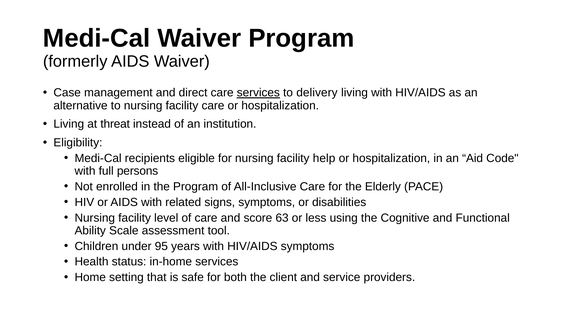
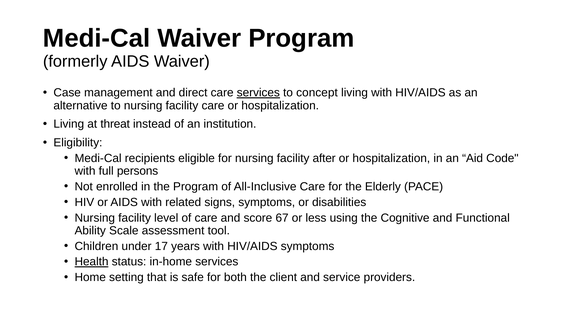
delivery: delivery -> concept
help: help -> after
63: 63 -> 67
95: 95 -> 17
Health underline: none -> present
